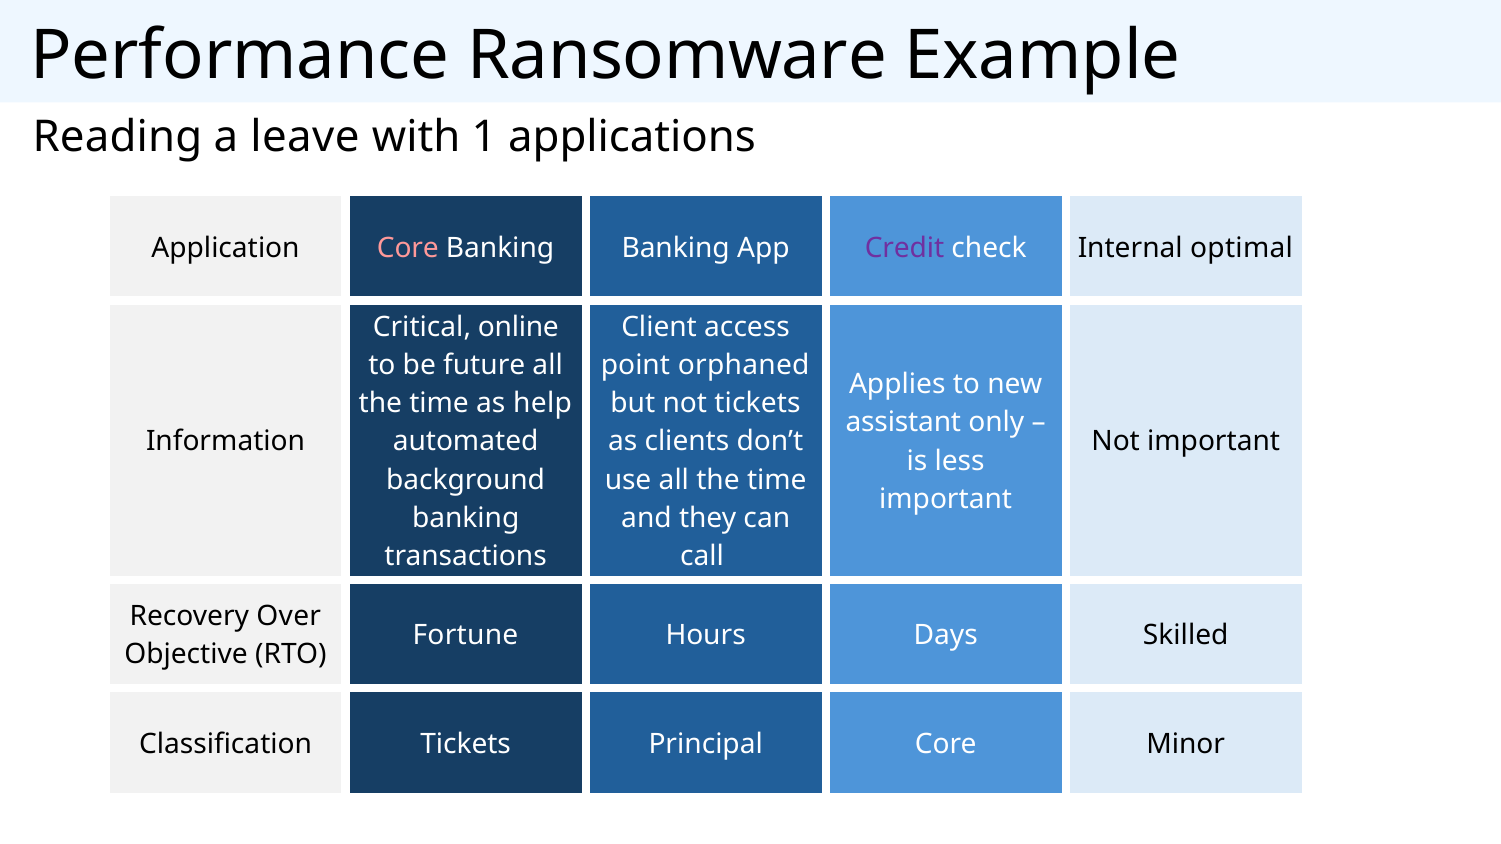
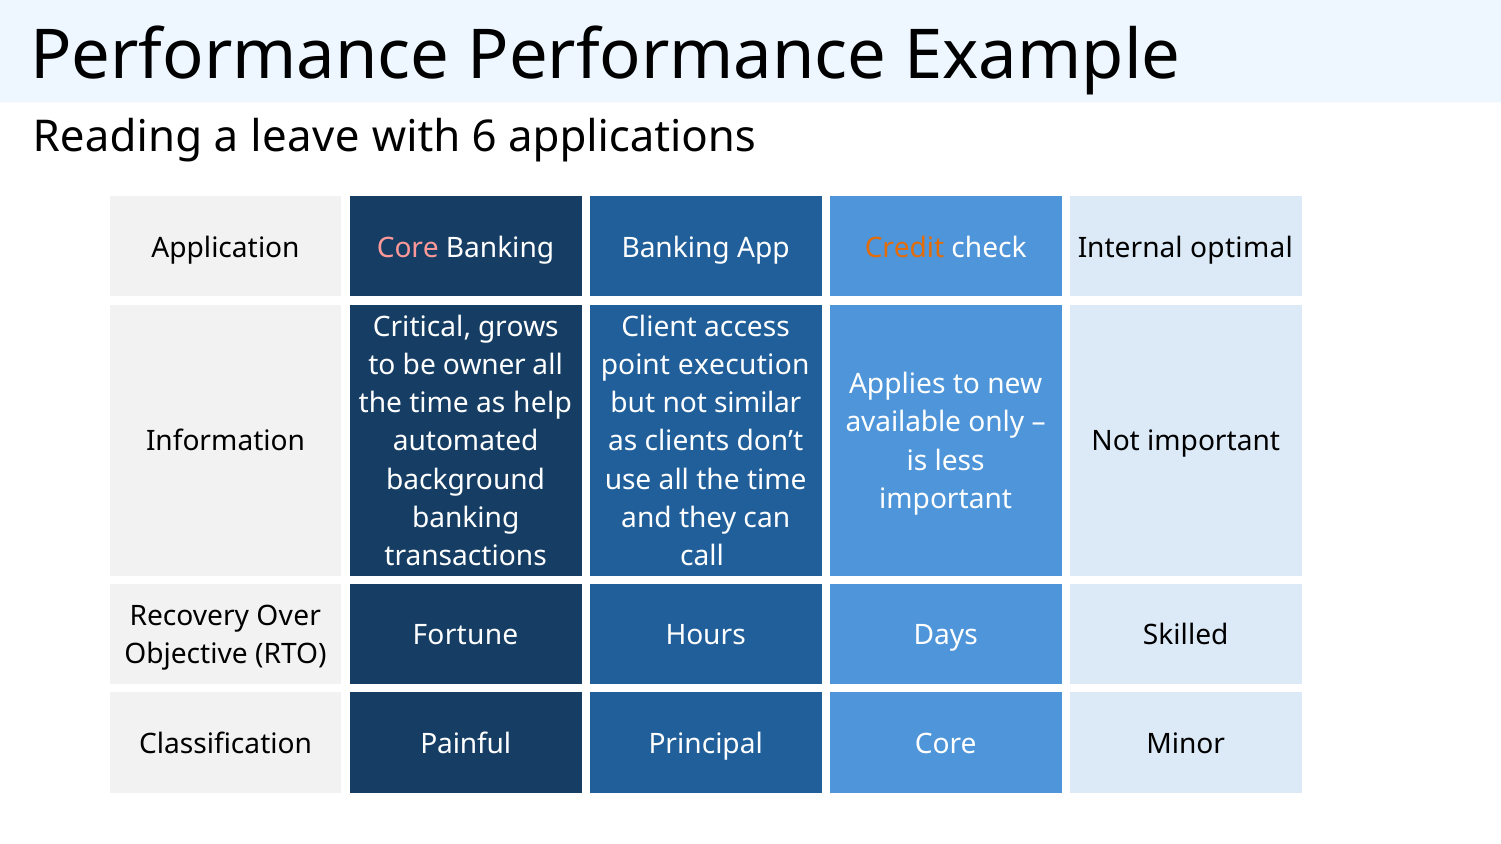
Performance Ransomware: Ransomware -> Performance
1: 1 -> 6
Credit colour: purple -> orange
online: online -> grows
future: future -> owner
orphaned: orphaned -> execution
not tickets: tickets -> similar
assistant: assistant -> available
Classification Tickets: Tickets -> Painful
